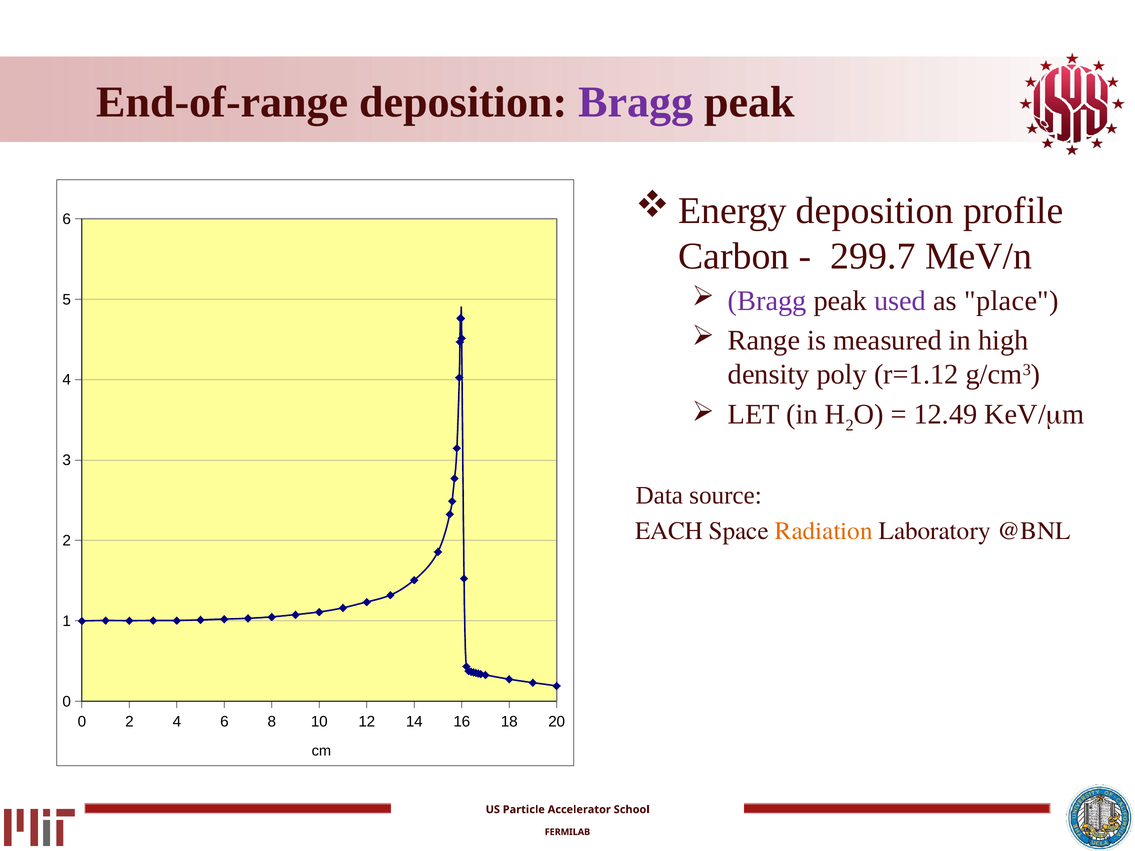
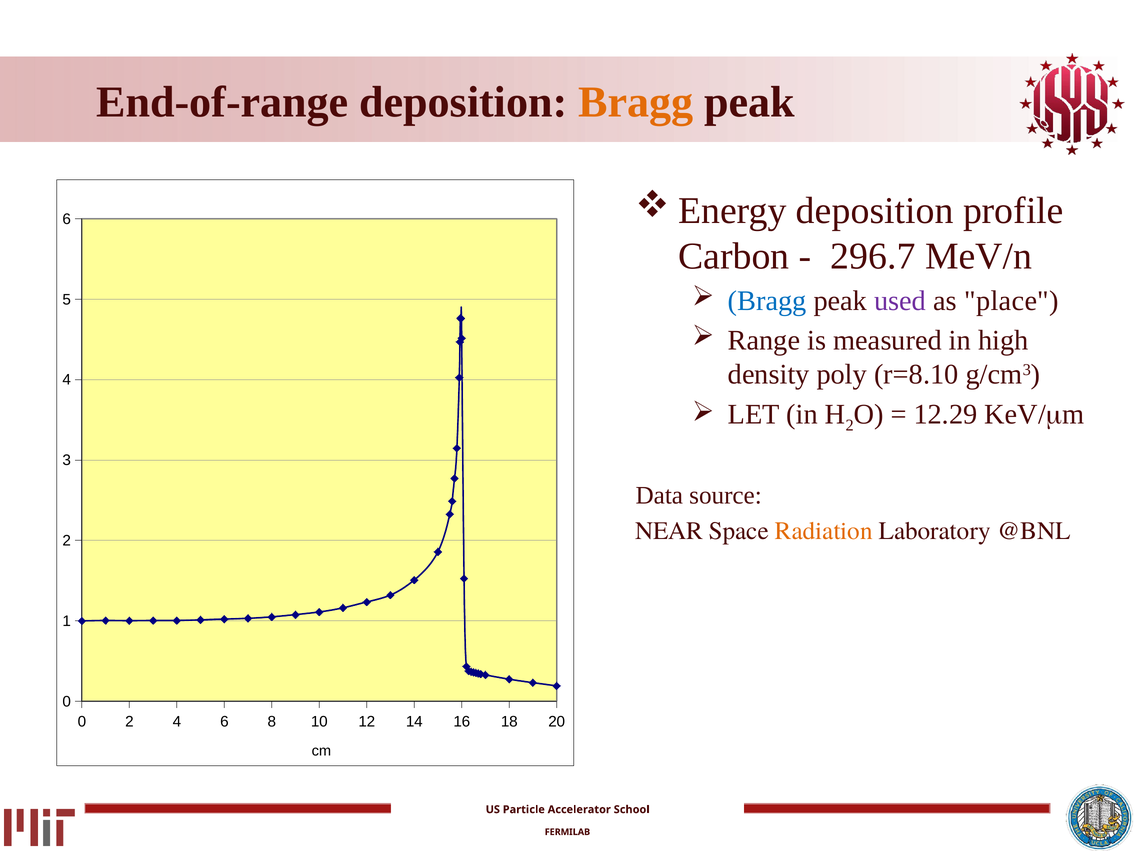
Bragg at (636, 102) colour: purple -> orange
299.7: 299.7 -> 296.7
Bragg at (767, 301) colour: purple -> blue
r=1.12: r=1.12 -> r=8.10
12.49: 12.49 -> 12.29
EACH: EACH -> NEAR
